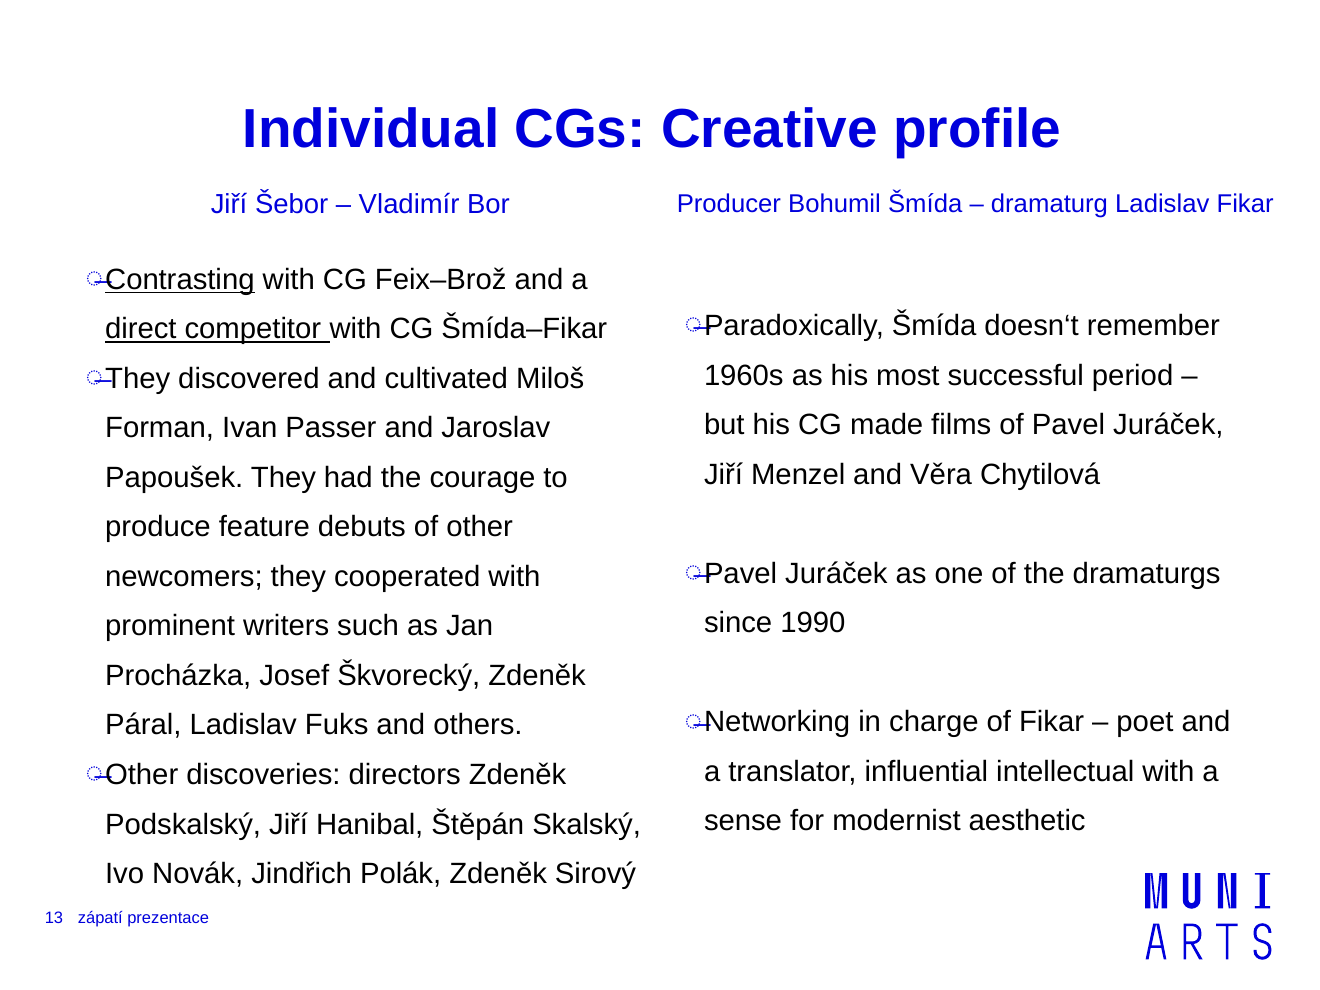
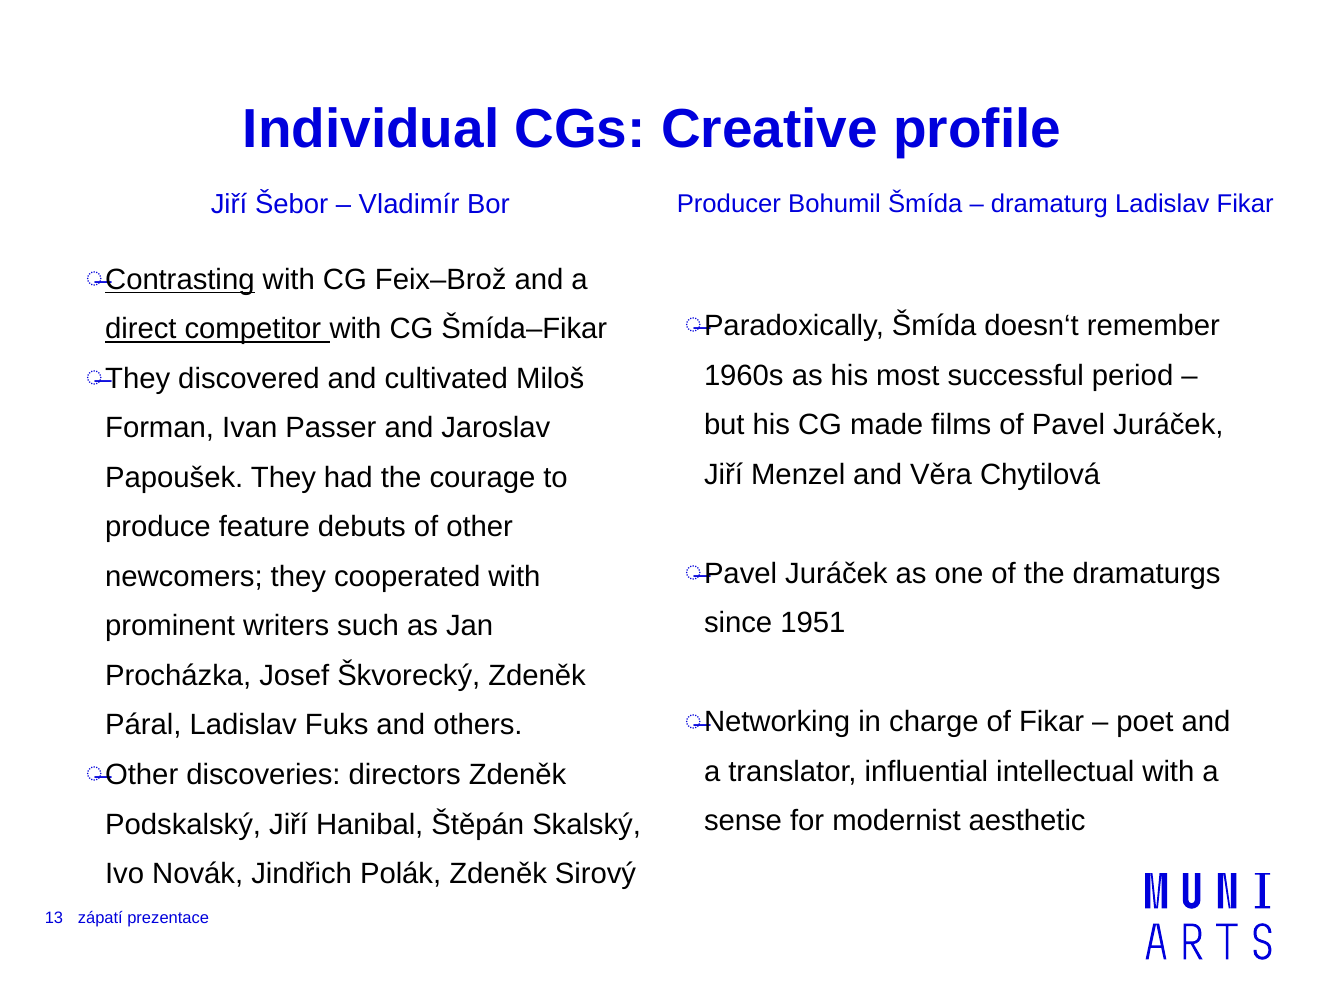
1990: 1990 -> 1951
